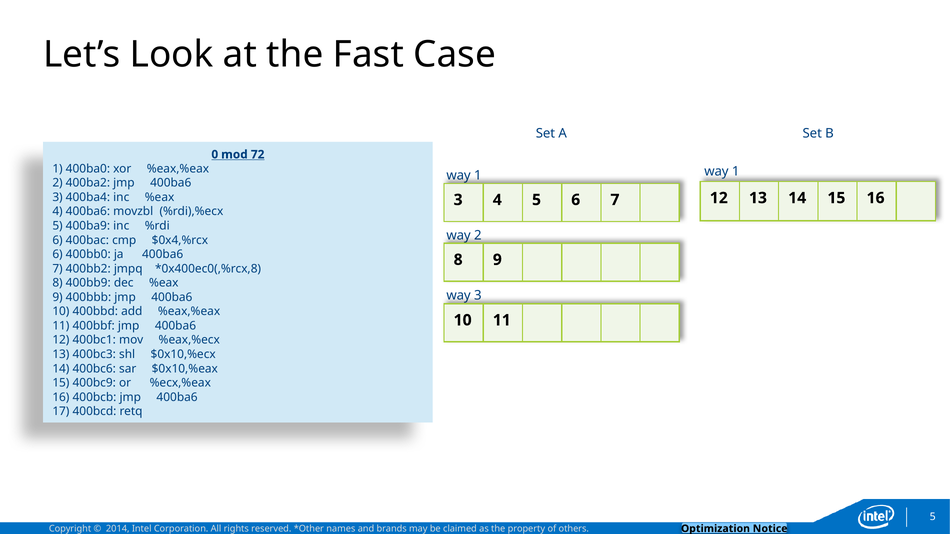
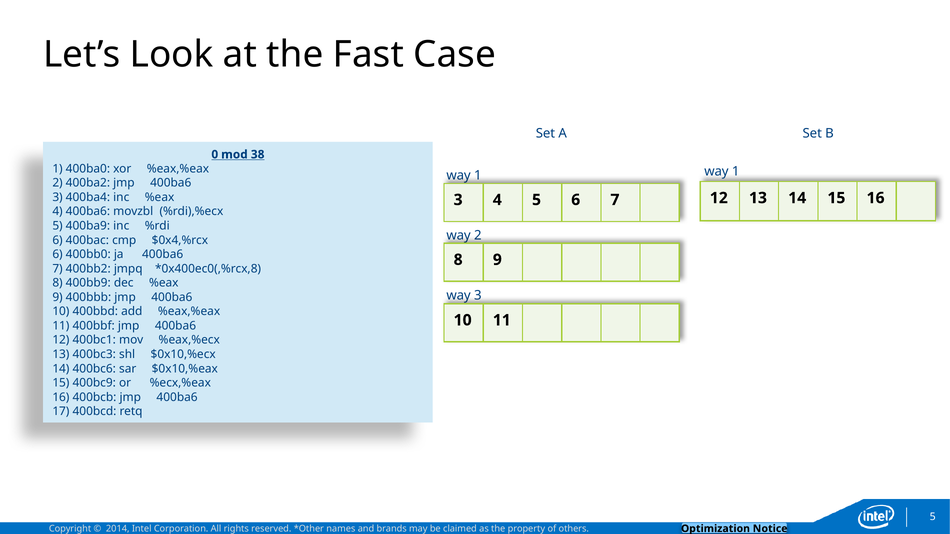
72: 72 -> 38
